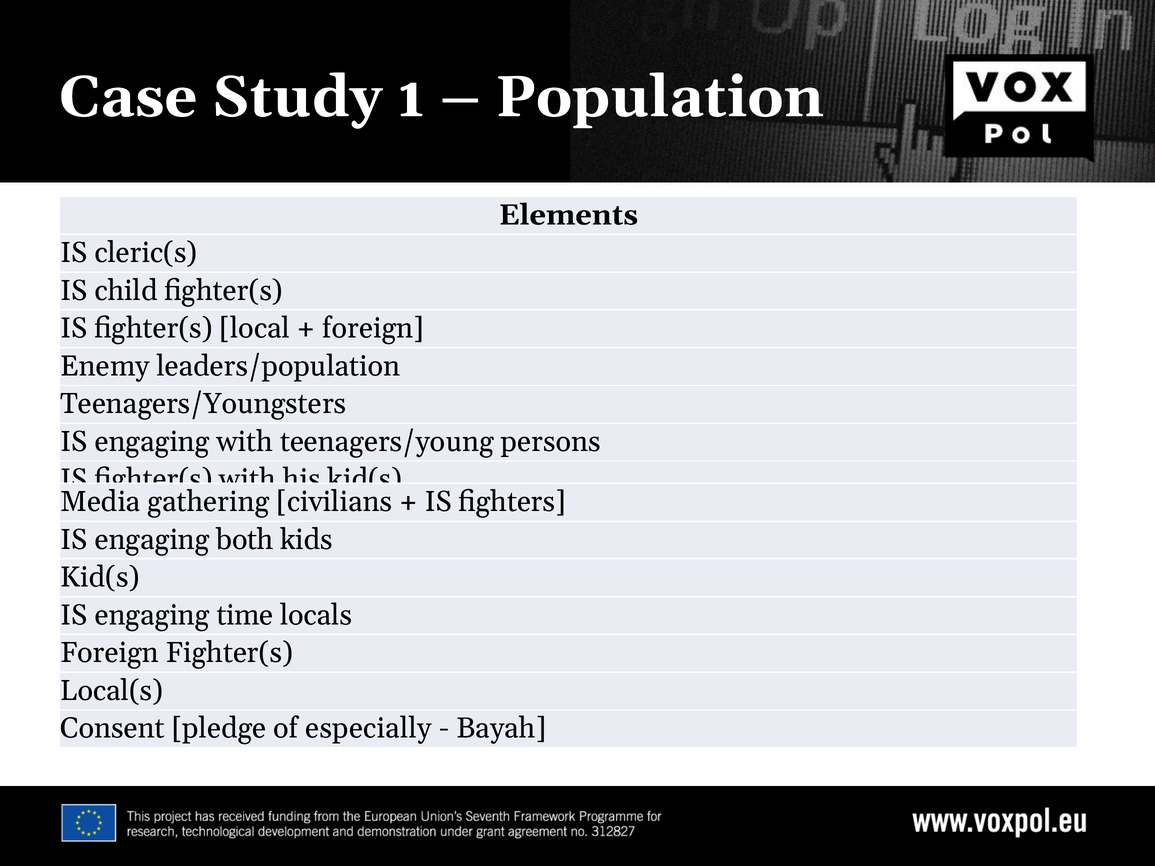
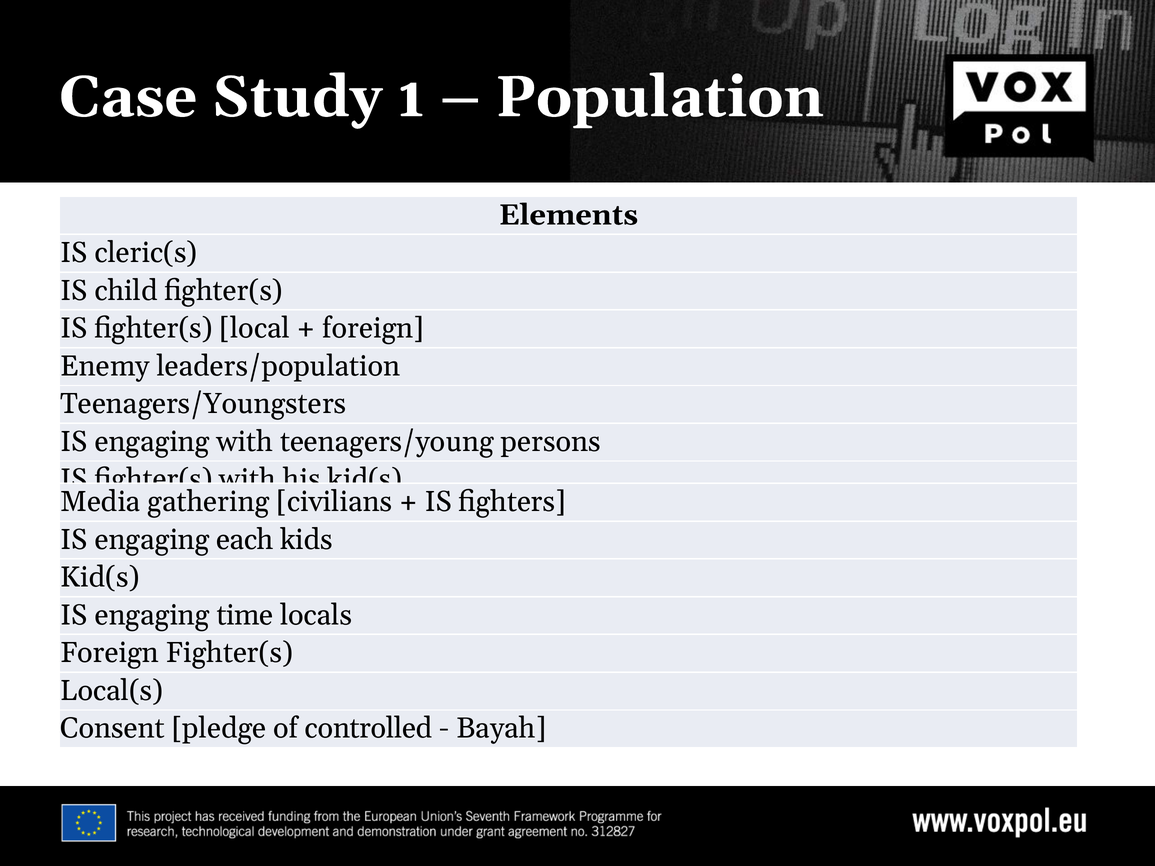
both: both -> each
especially: especially -> controlled
